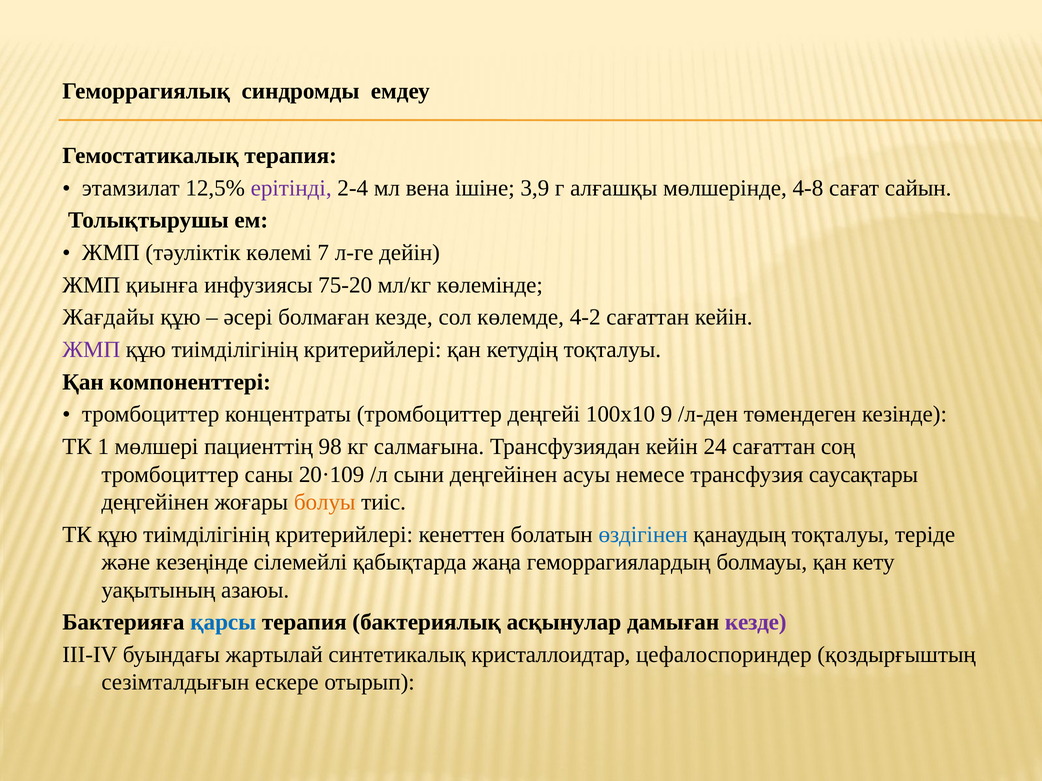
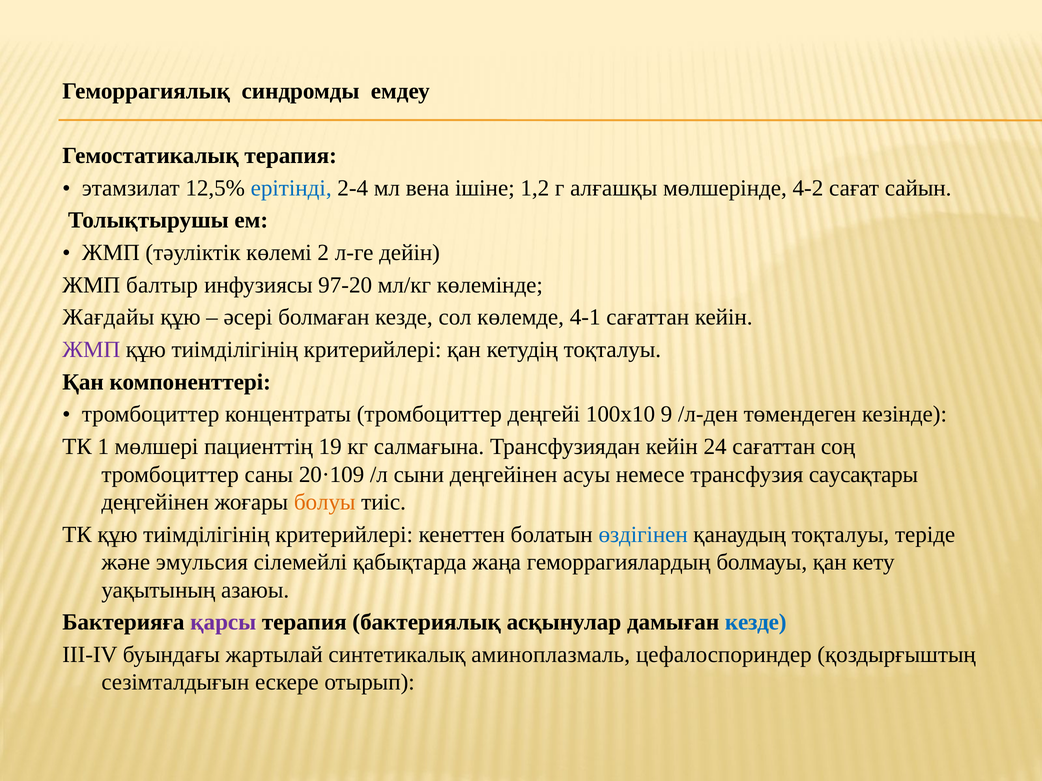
ерітінді colour: purple -> blue
3,9: 3,9 -> 1,2
4-8: 4-8 -> 4-2
7: 7 -> 2
қиынға: қиынға -> балтыр
75-20: 75-20 -> 97-20
4-2: 4-2 -> 4-1
98: 98 -> 19
кезеңiнде: кезеңiнде -> эмульсия
қарсы colour: blue -> purple
кезде at (756, 623) colour: purple -> blue
кристаллоидтар: кристаллоидтар -> аминоплазмаль
